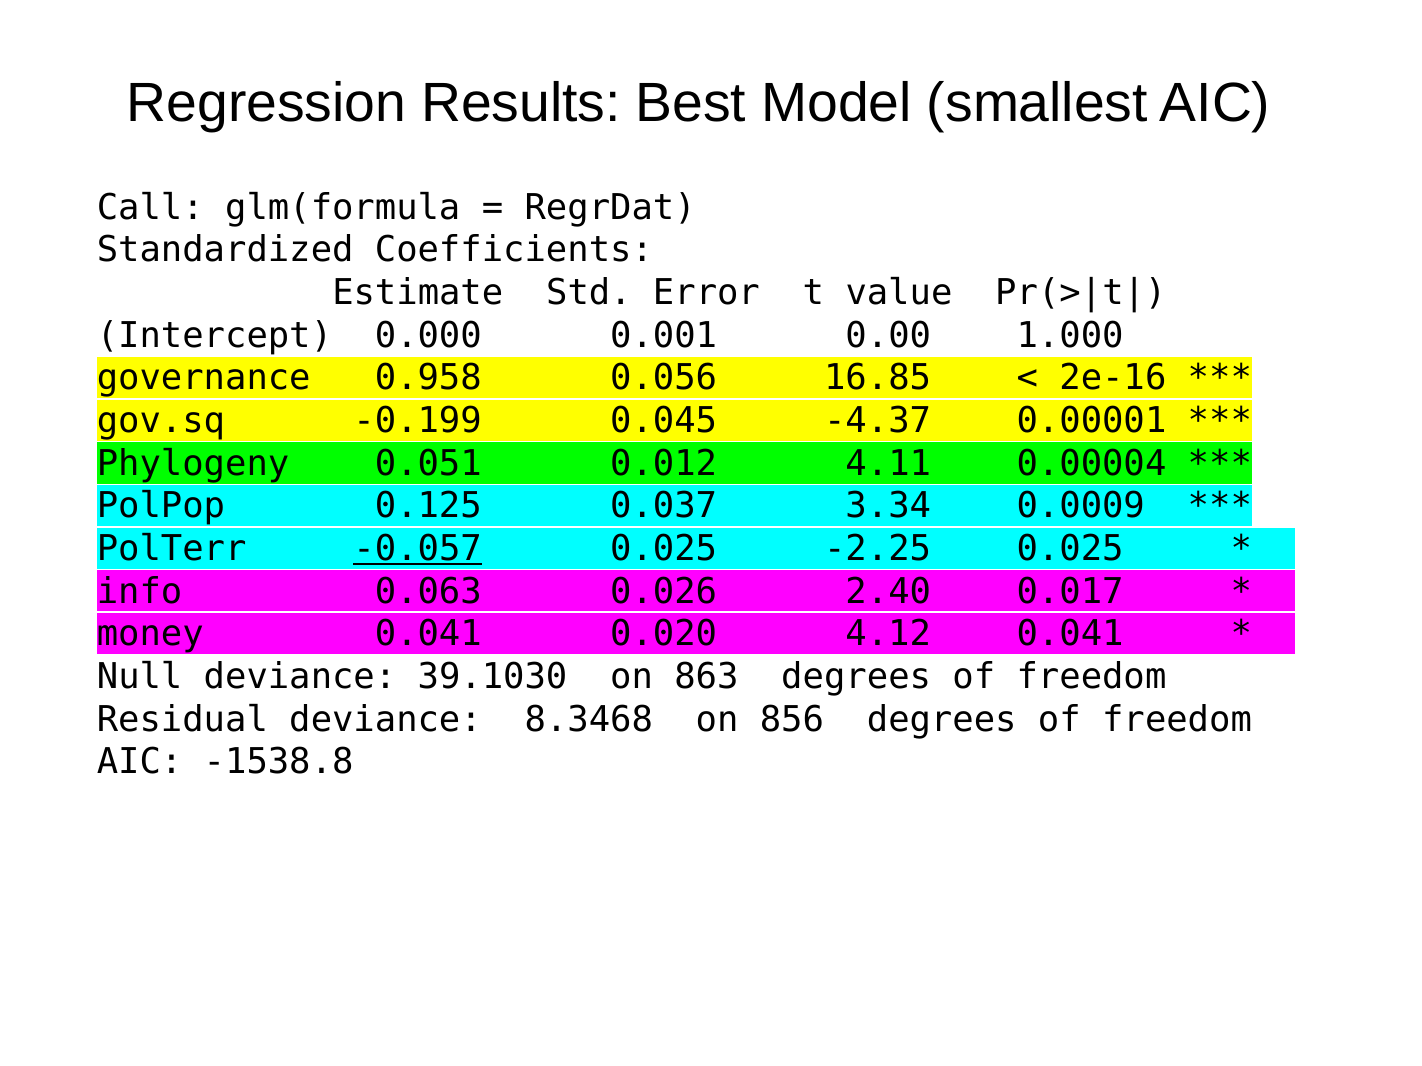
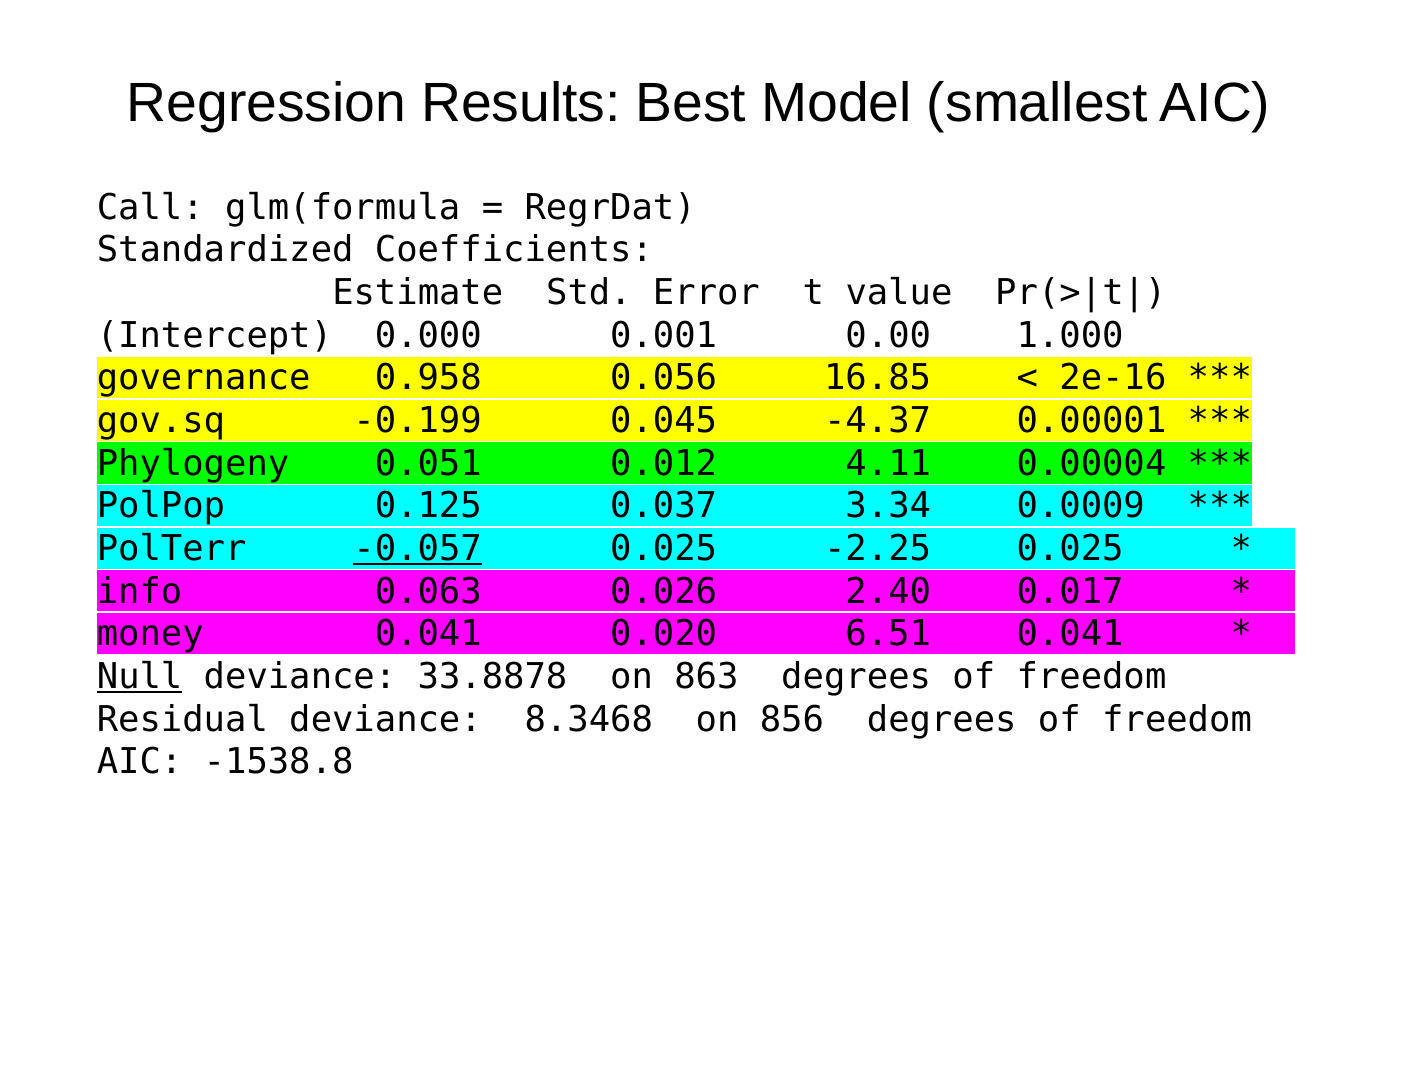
4.12: 4.12 -> 6.51
Null underline: none -> present
39.1030: 39.1030 -> 33.8878
